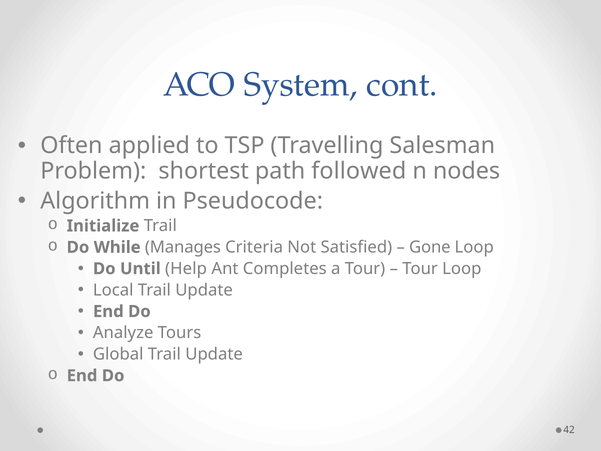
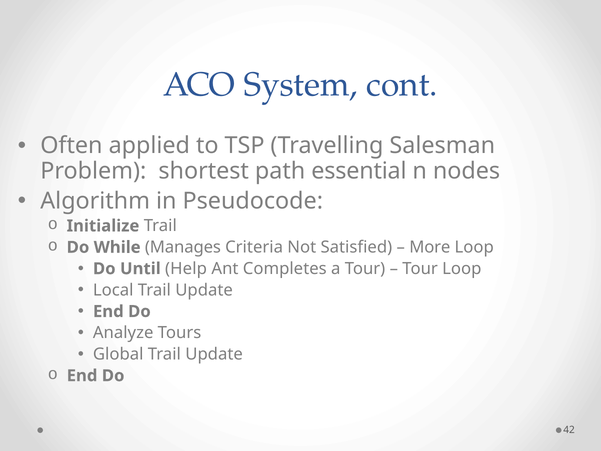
followed: followed -> essential
Gone: Gone -> More
